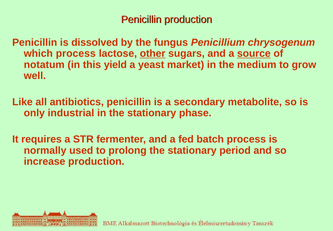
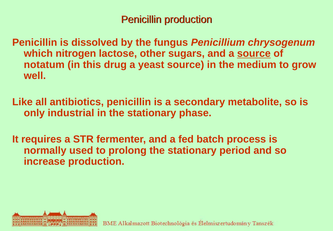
which process: process -> nitrogen
other underline: present -> none
yield: yield -> drug
yeast market: market -> source
